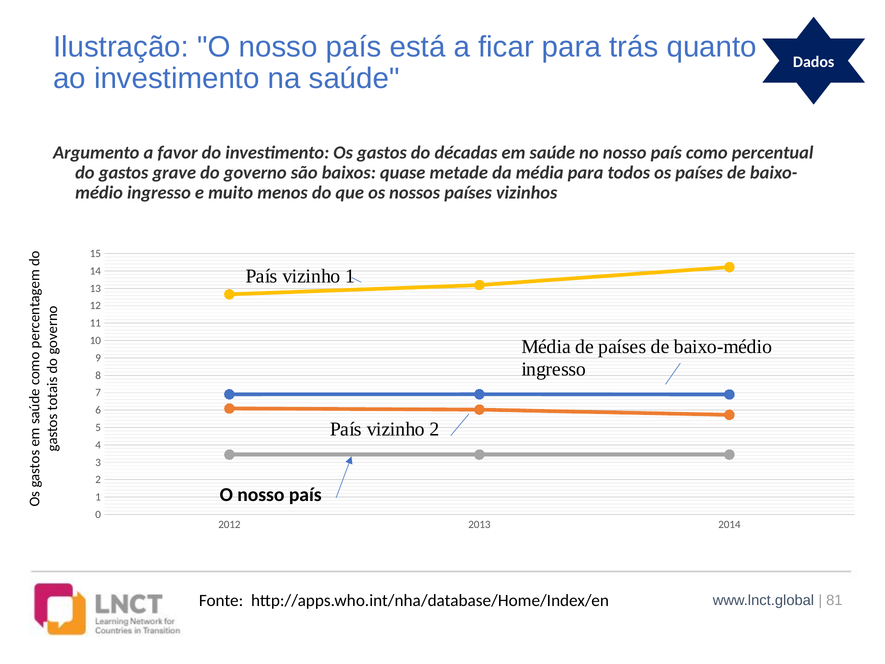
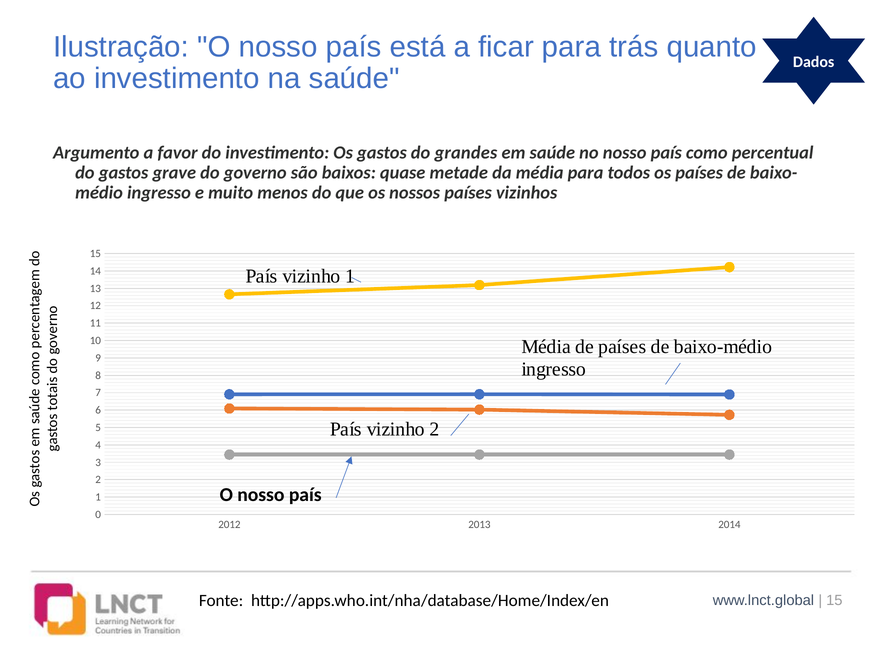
décadas: décadas -> grandes
81 at (834, 600): 81 -> 15
